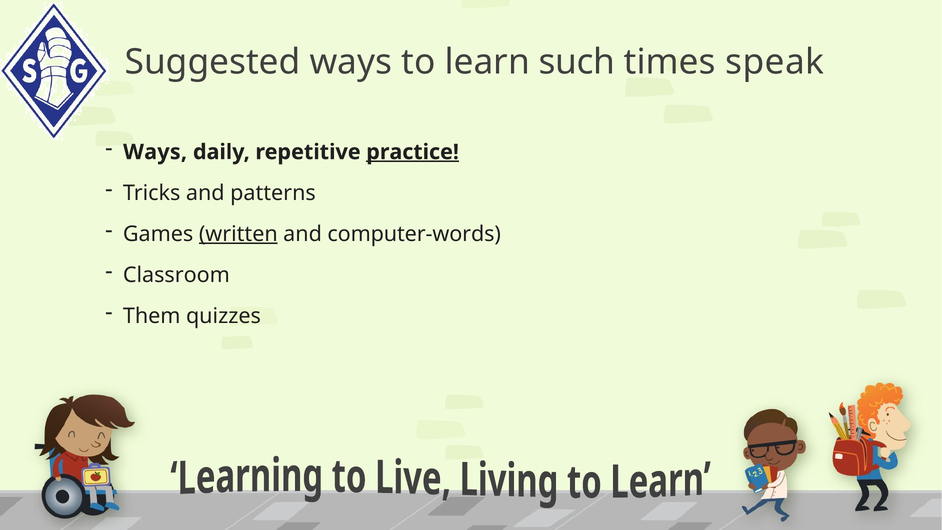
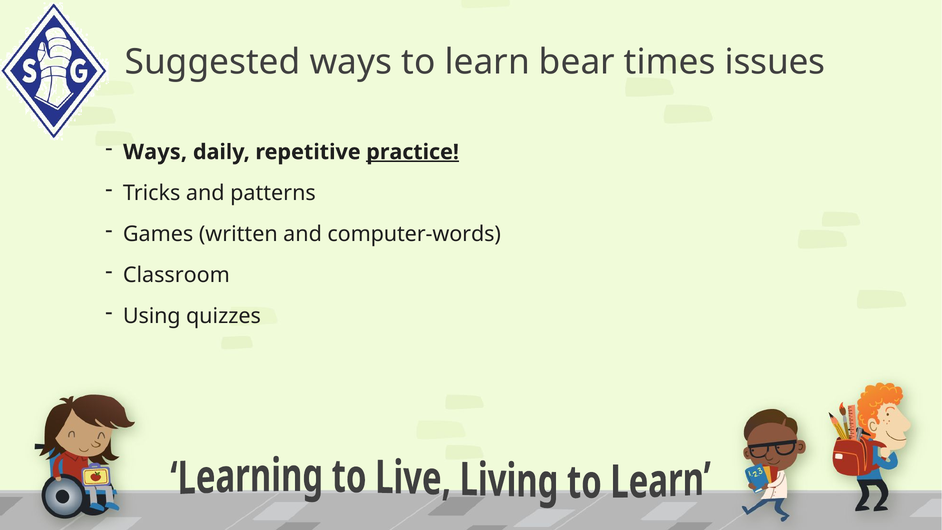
such: such -> bear
speak: speak -> issues
written underline: present -> none
Them: Them -> Using
